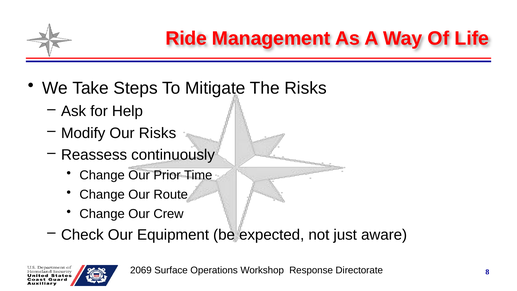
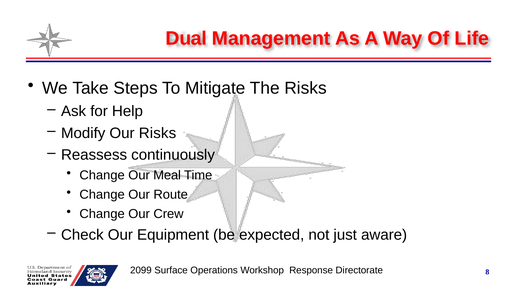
Ride: Ride -> Dual
Prior: Prior -> Meal
2069: 2069 -> 2099
